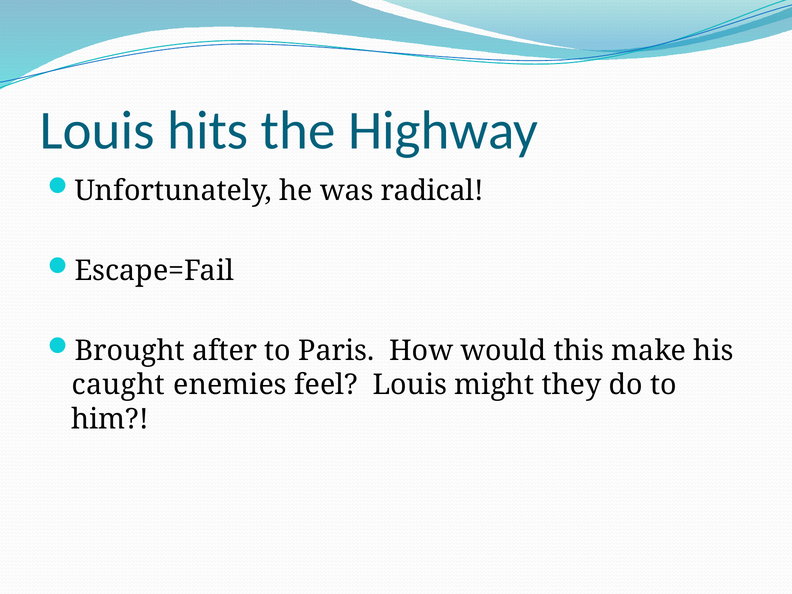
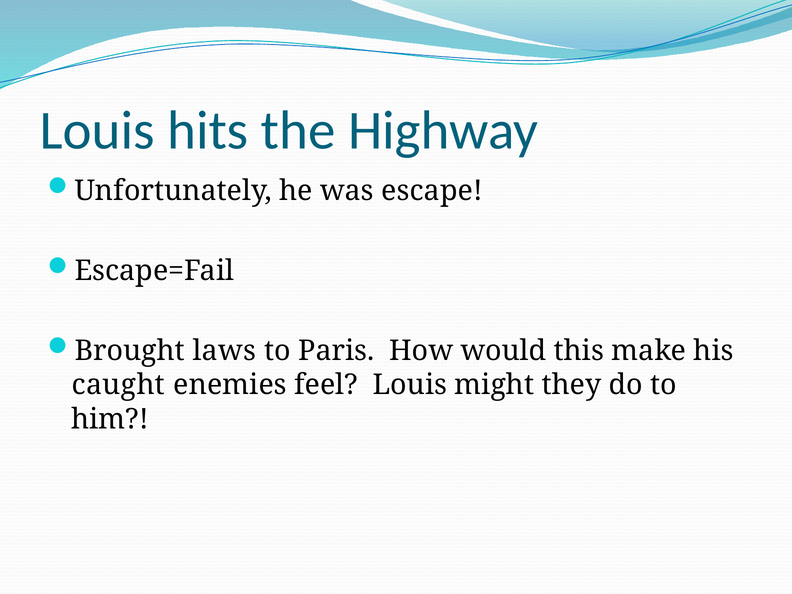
radical: radical -> escape
after: after -> laws
